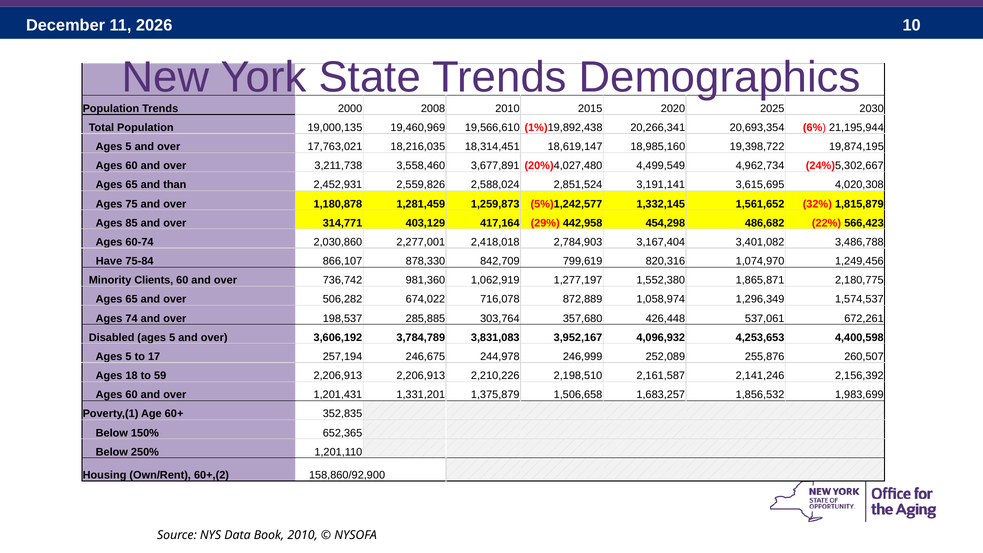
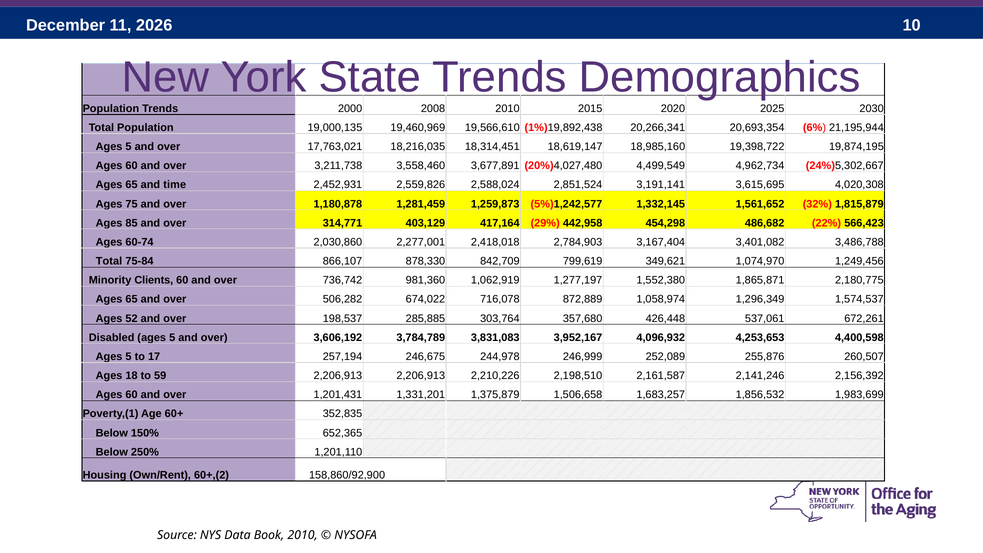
than: than -> time
Have at (109, 261): Have -> Total
820,316: 820,316 -> 349,621
74: 74 -> 52
